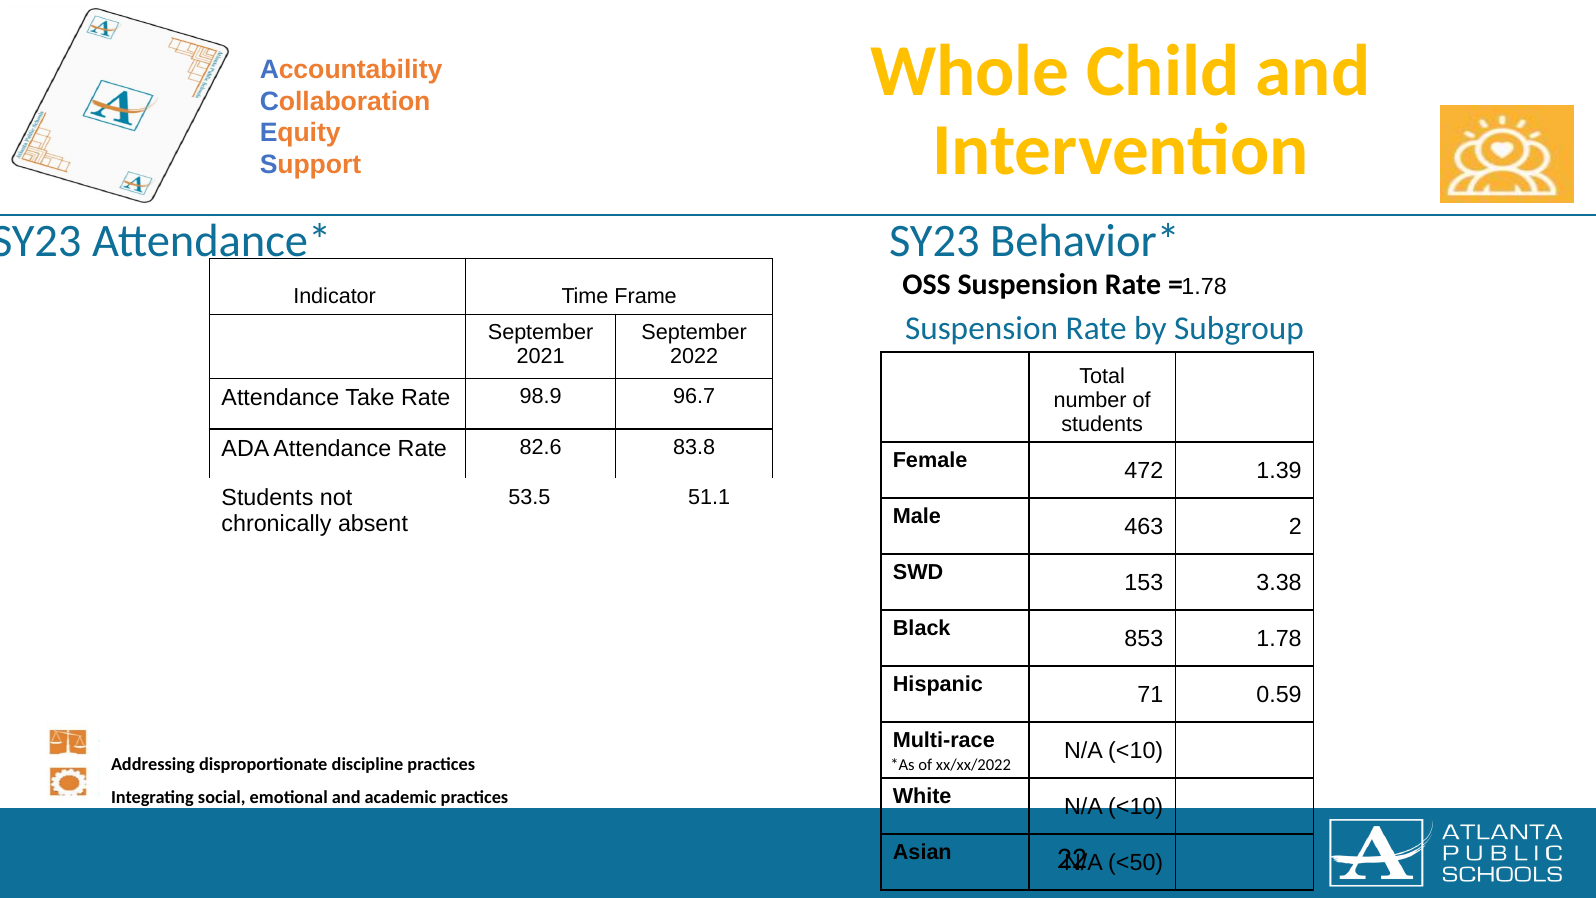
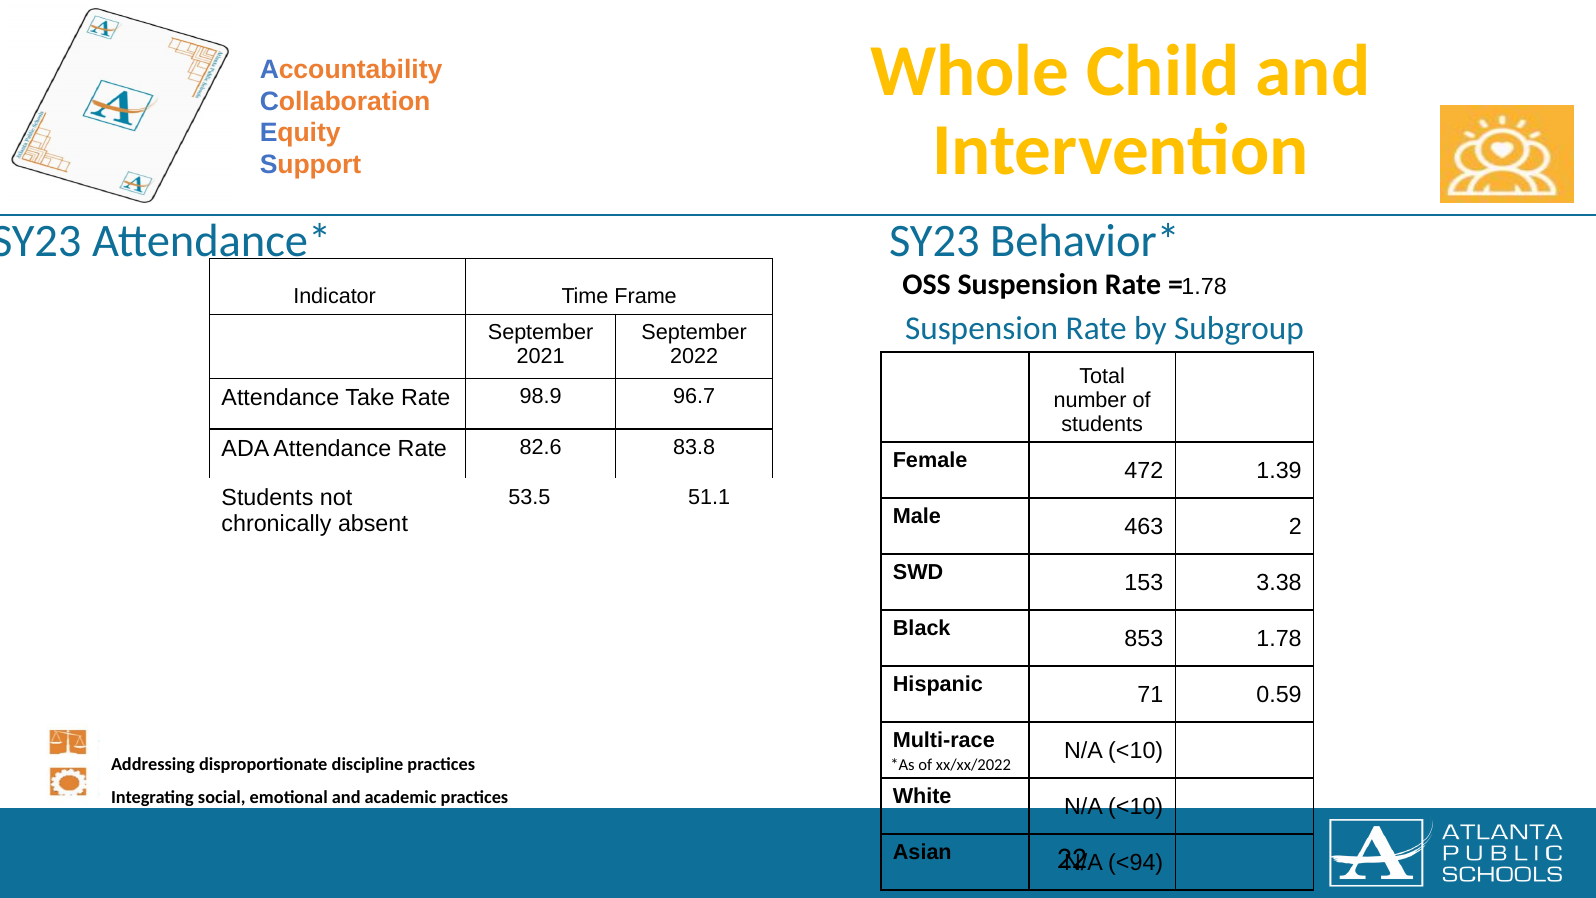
<50: <50 -> <94
